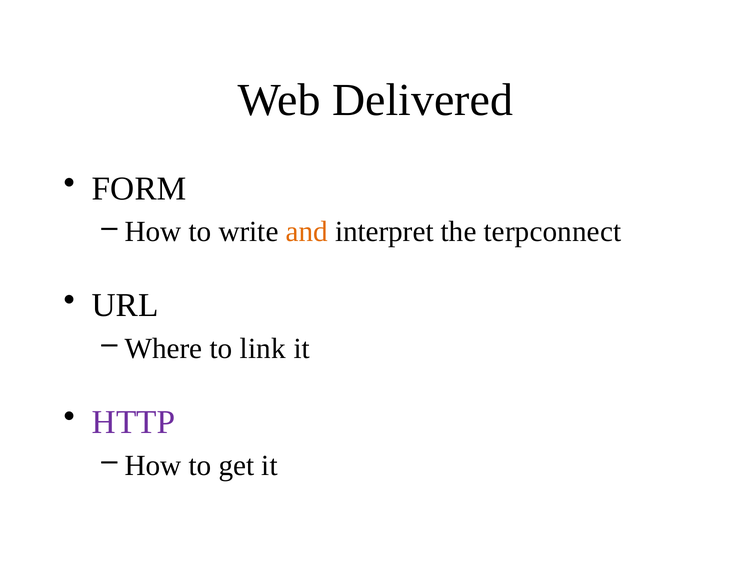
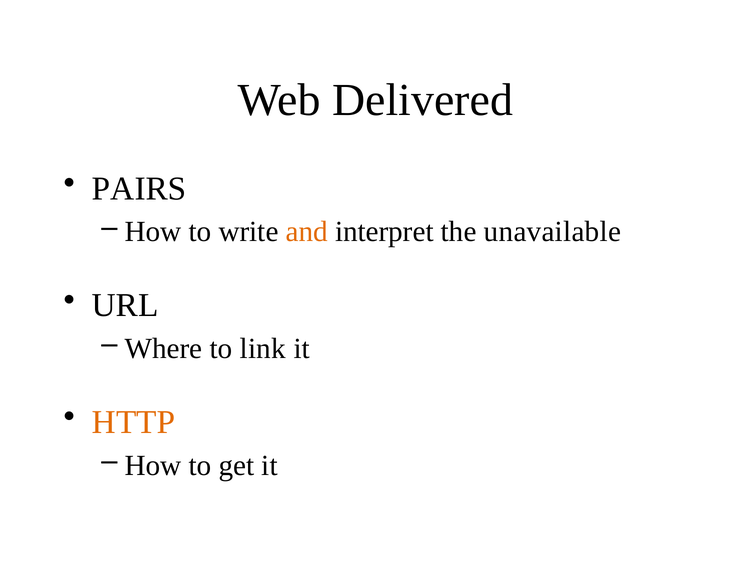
FORM: FORM -> PAIRS
terpconnect: terpconnect -> unavailable
HTTP colour: purple -> orange
